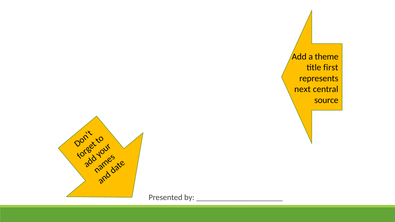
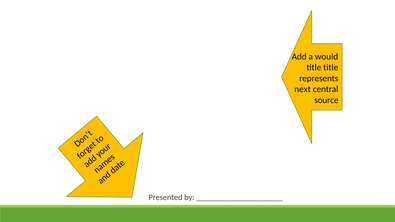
theme: theme -> would
title first: first -> title
